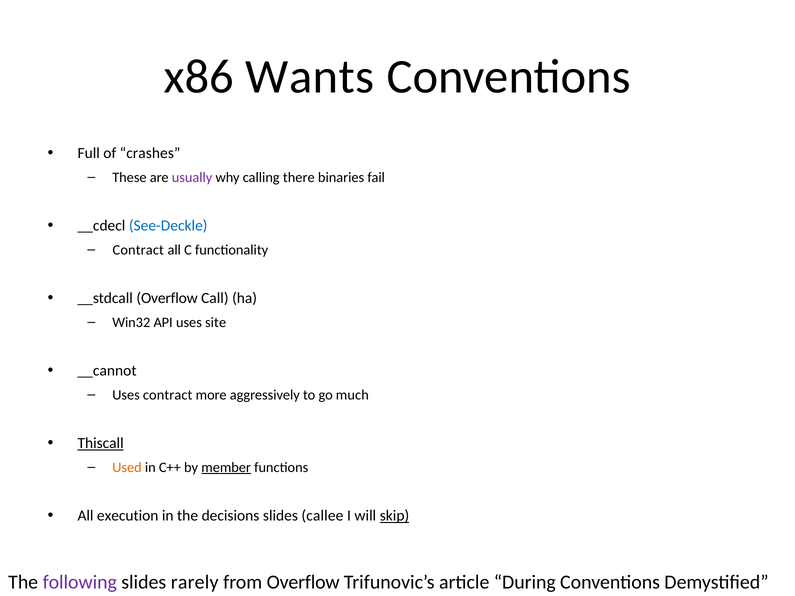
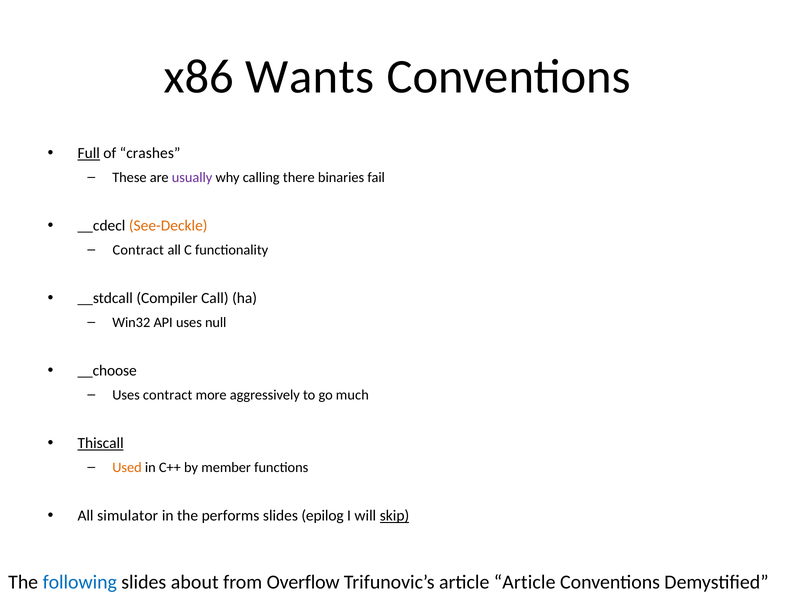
Full underline: none -> present
See-Deckle colour: blue -> orange
__stdcall Overflow: Overflow -> Compiler
site: site -> null
__cannot: __cannot -> __choose
member underline: present -> none
execution: execution -> simulator
decisions: decisions -> performs
callee: callee -> epilog
following colour: purple -> blue
rarely: rarely -> about
article During: During -> Article
